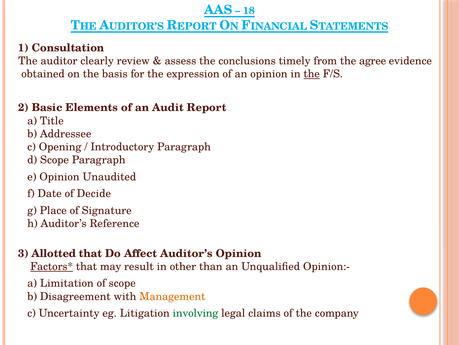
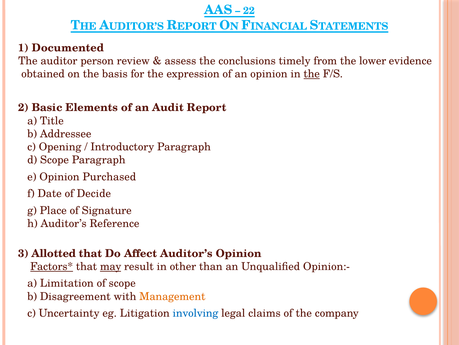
18: 18 -> 22
Consultation: Consultation -> Documented
clearly: clearly -> person
agree: agree -> lower
Unaudited: Unaudited -> Purchased
may underline: none -> present
involving colour: green -> blue
